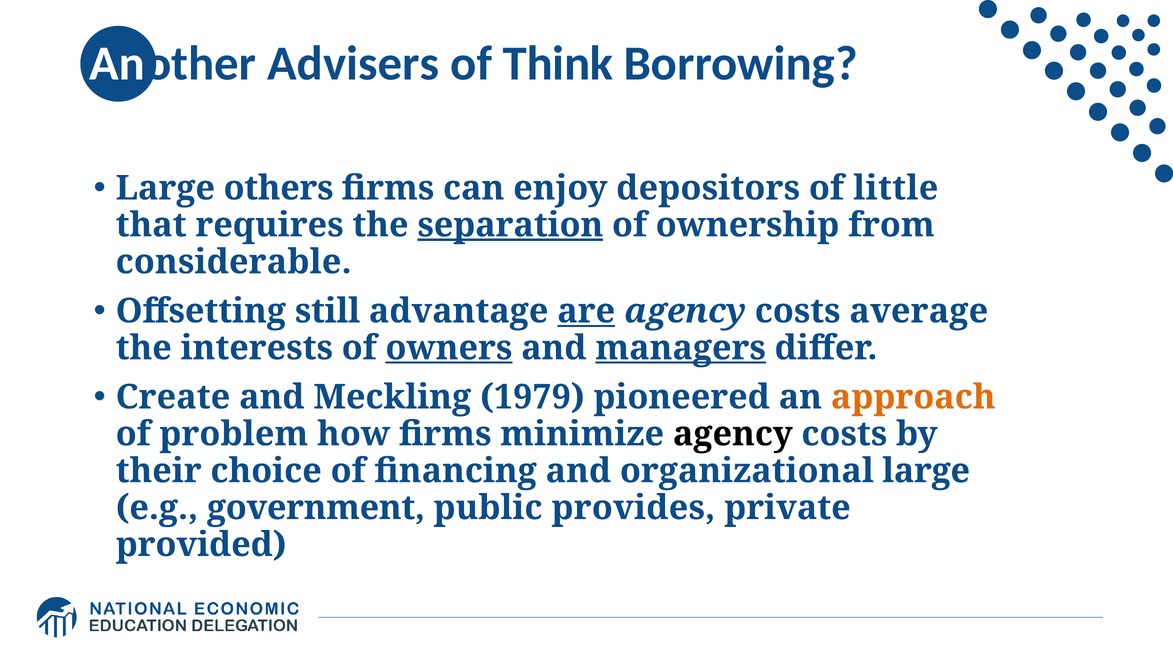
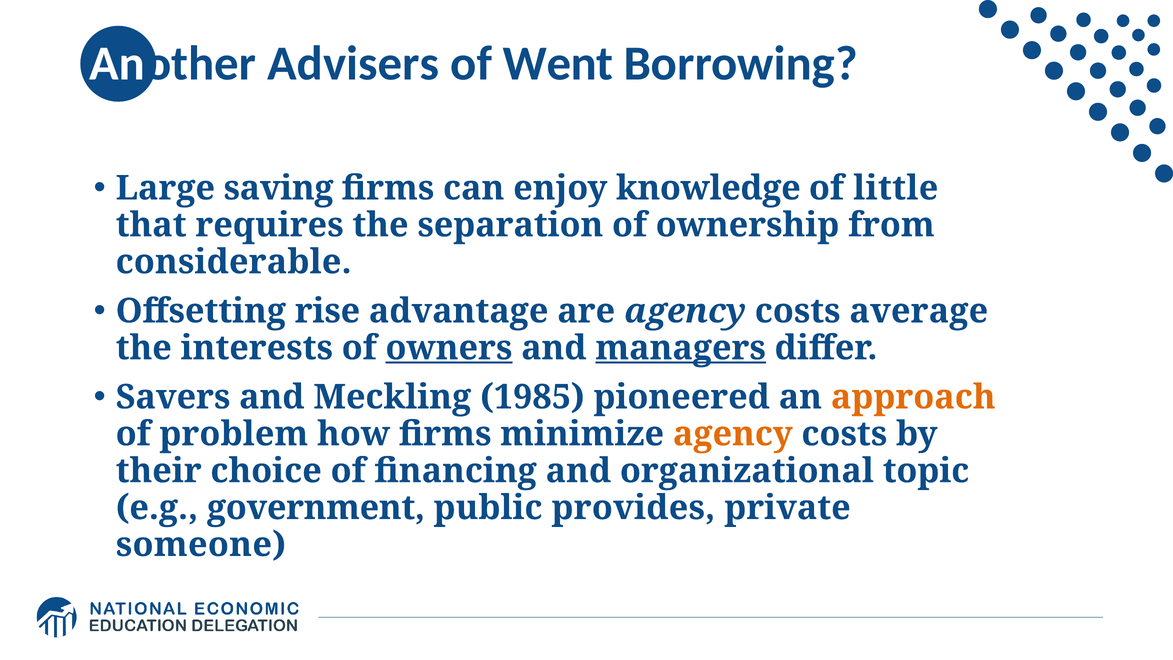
Think: Think -> Went
others: others -> saving
depositors: depositors -> knowledge
separation underline: present -> none
still: still -> rise
are underline: present -> none
Create: Create -> Savers
1979: 1979 -> 1985
agency at (733, 434) colour: black -> orange
organizational large: large -> topic
provided: provided -> someone
